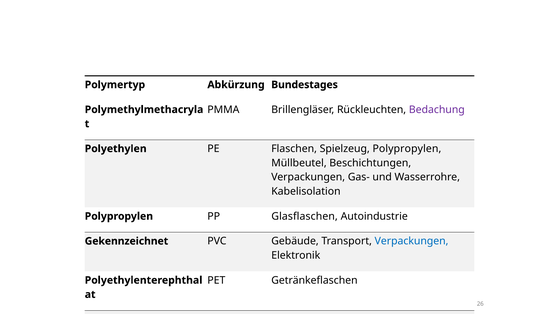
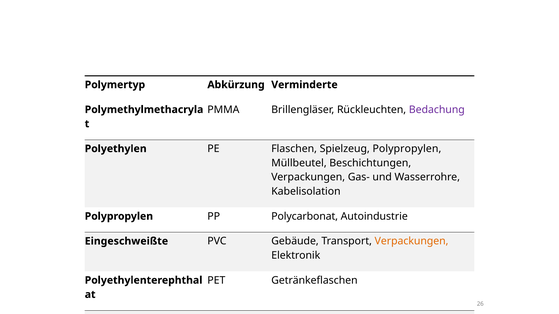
Bundestages: Bundestages -> Verminderte
Glasflaschen: Glasflaschen -> Polycarbonat
Gekennzeichnet: Gekennzeichnet -> Eingeschweißte
Verpackungen at (412, 241) colour: blue -> orange
